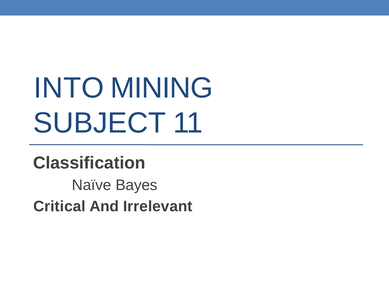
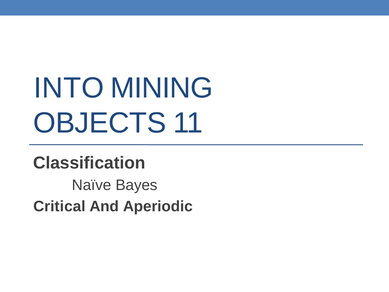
SUBJECT: SUBJECT -> OBJECTS
Irrelevant: Irrelevant -> Aperiodic
